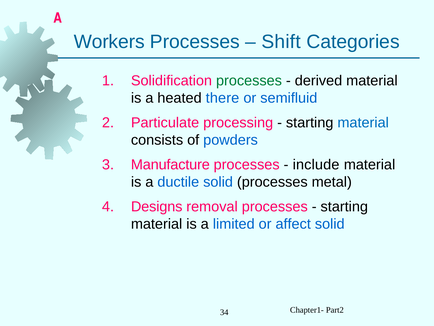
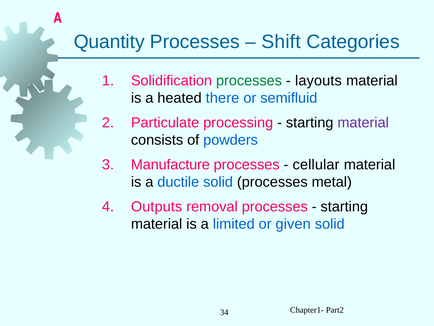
Workers: Workers -> Quantity
derived: derived -> layouts
material at (363, 123) colour: blue -> purple
include: include -> cellular
Designs: Designs -> Outputs
affect: affect -> given
